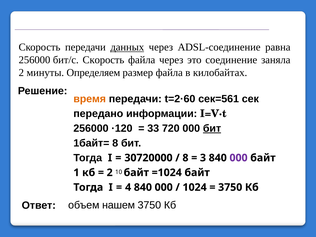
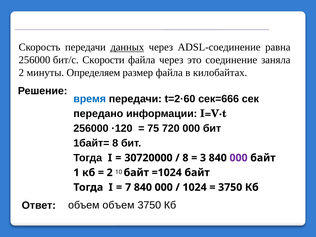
бит/c Скорость: Скорость -> Скорости
время colour: orange -> blue
сек=561: сек=561 -> сек=666
33: 33 -> 75
бит at (212, 128) underline: present -> none
4: 4 -> 7
объем нашем: нашем -> объем
